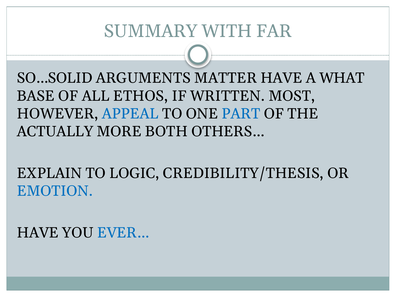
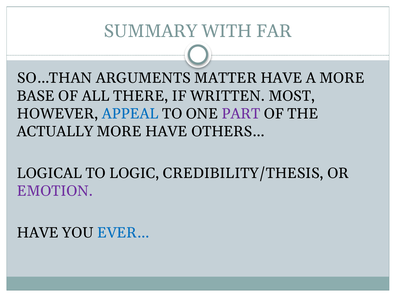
SO…SOLID: SO…SOLID -> SO…THAN
A WHAT: WHAT -> MORE
ETHOS: ETHOS -> THERE
PART colour: blue -> purple
MORE BOTH: BOTH -> HAVE
EXPLAIN: EXPLAIN -> LOGICAL
EMOTION colour: blue -> purple
